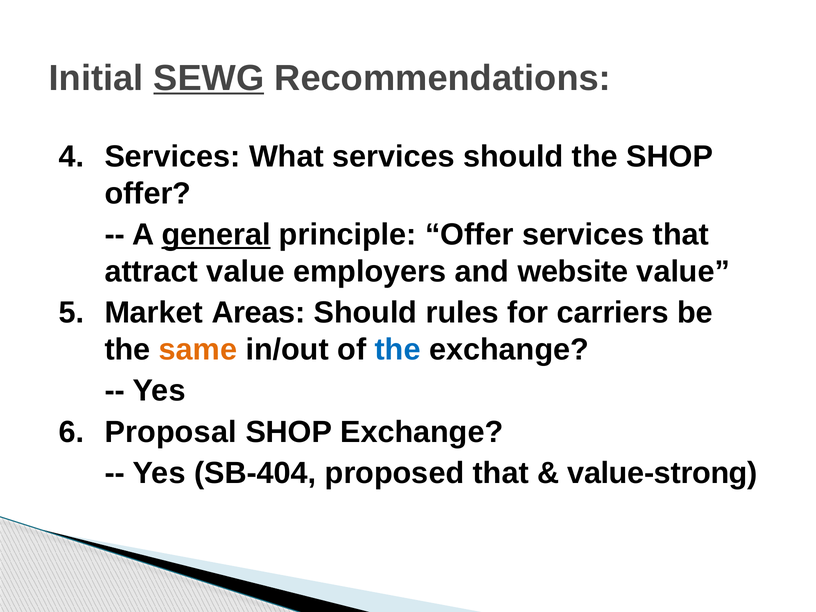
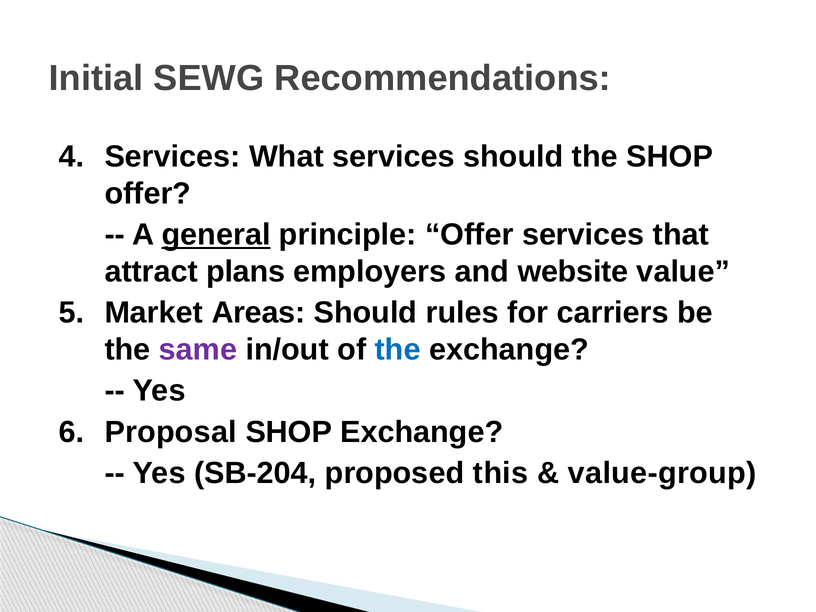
SEWG underline: present -> none
attract value: value -> plans
same colour: orange -> purple
SB-404: SB-404 -> SB-204
proposed that: that -> this
value-strong: value-strong -> value-group
